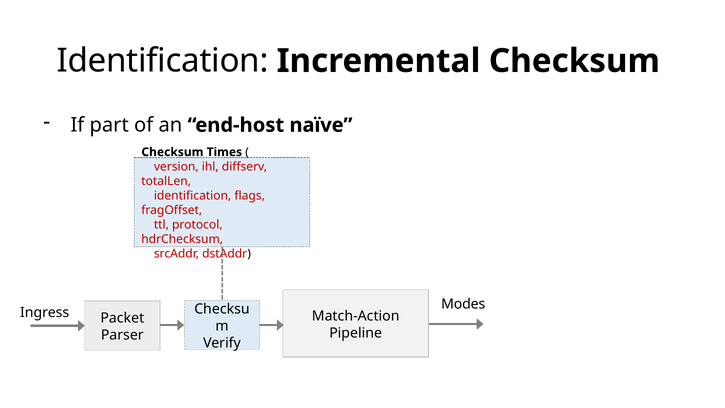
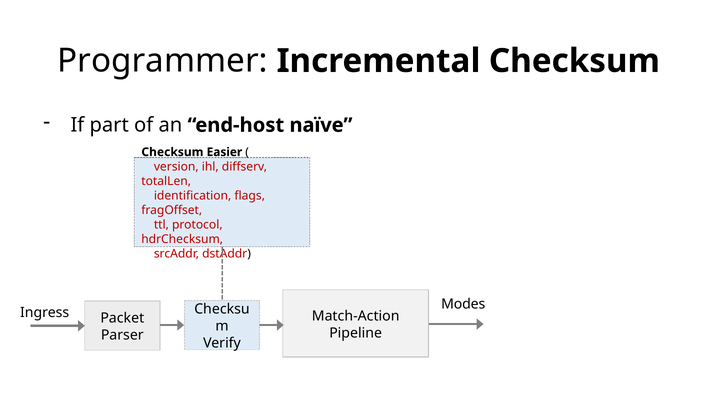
Identification at (163, 61): Identification -> Programmer
Times: Times -> Easier
